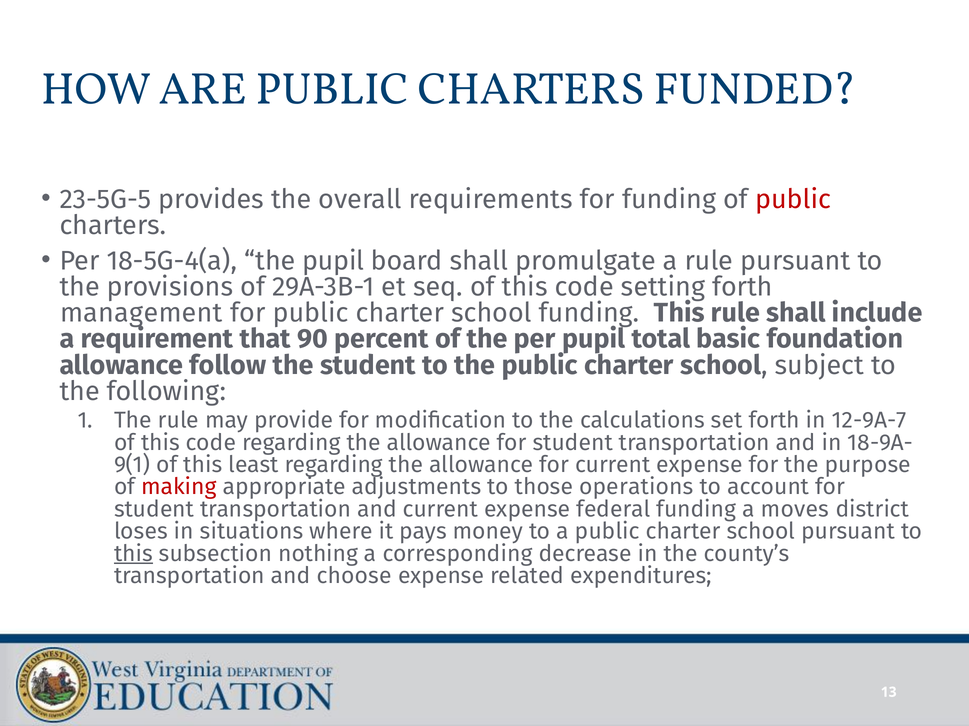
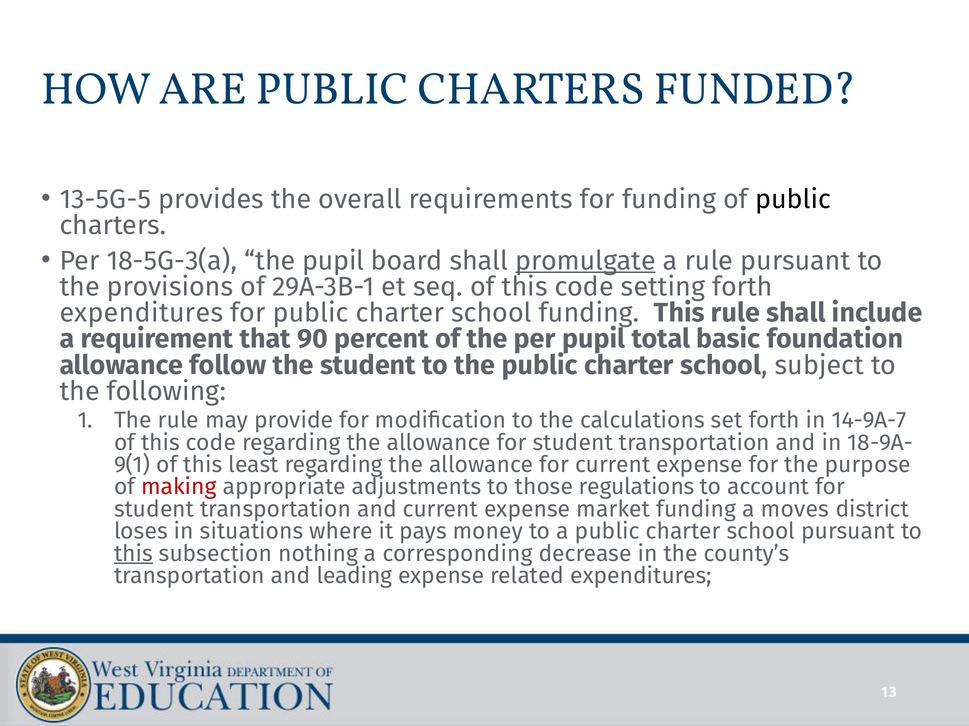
23-5G-5: 23-5G-5 -> 13-5G-5
public at (793, 200) colour: red -> black
18-5G-4(a: 18-5G-4(a -> 18-5G-3(a
promulgate underline: none -> present
management at (141, 313): management -> expenditures
12-9A-7: 12-9A-7 -> 14-9A-7
operations: operations -> regulations
federal: federal -> market
choose: choose -> leading
